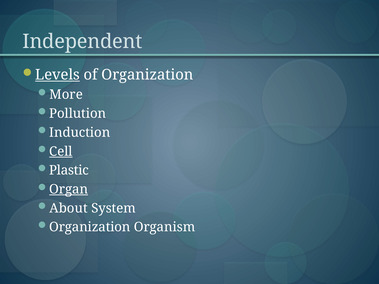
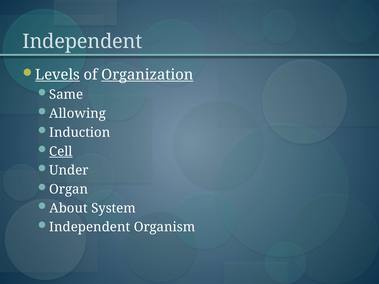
Organization at (147, 75) underline: none -> present
More: More -> Same
Pollution: Pollution -> Allowing
Plastic: Plastic -> Under
Organ underline: present -> none
Organization at (90, 227): Organization -> Independent
